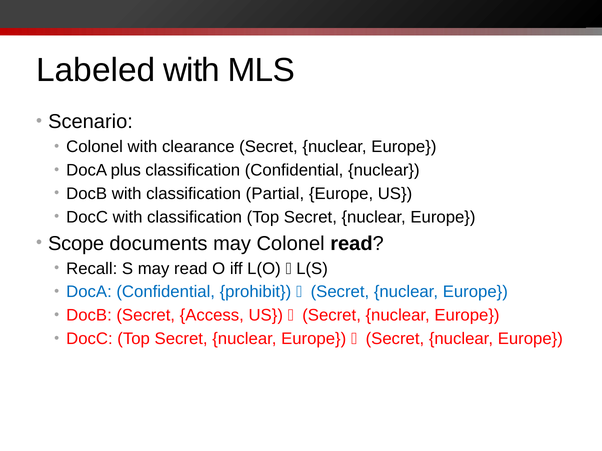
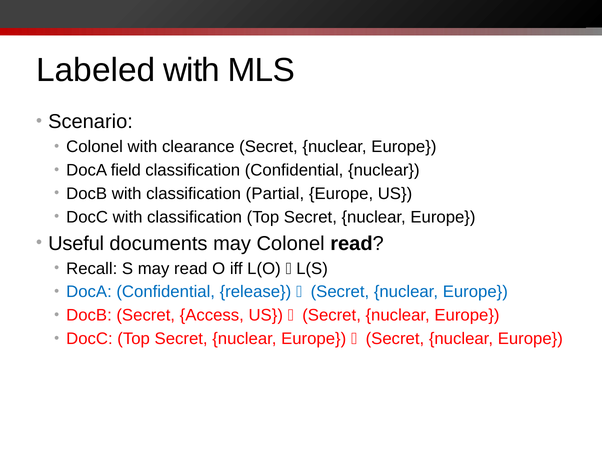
plus: plus -> field
Scope: Scope -> Useful
prohibit: prohibit -> release
